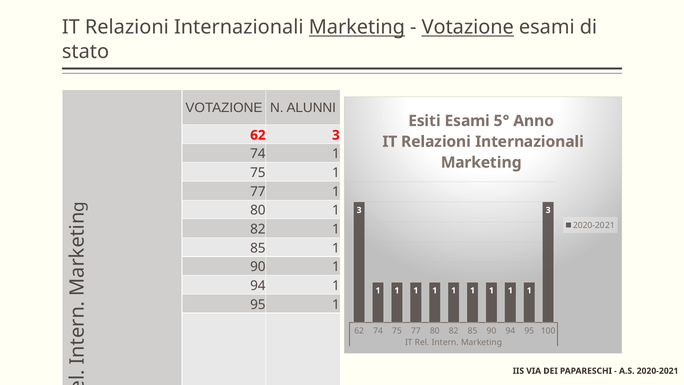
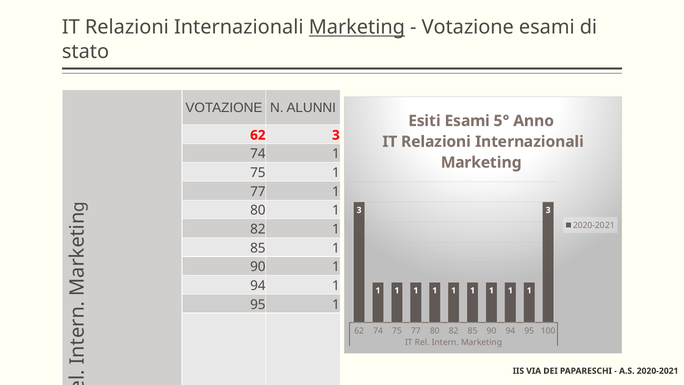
Votazione at (468, 27) underline: present -> none
